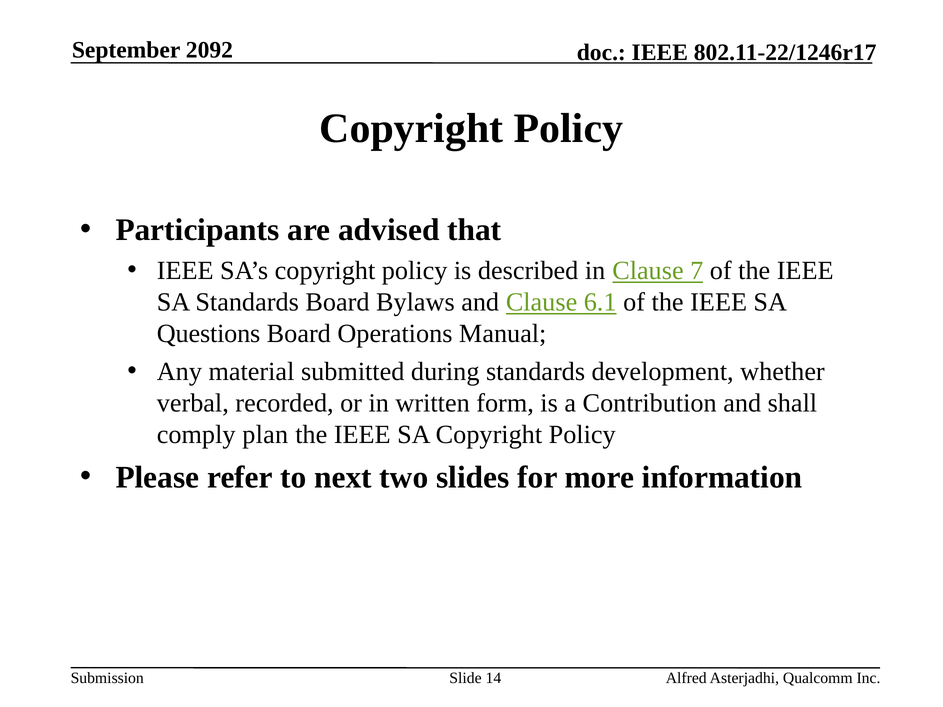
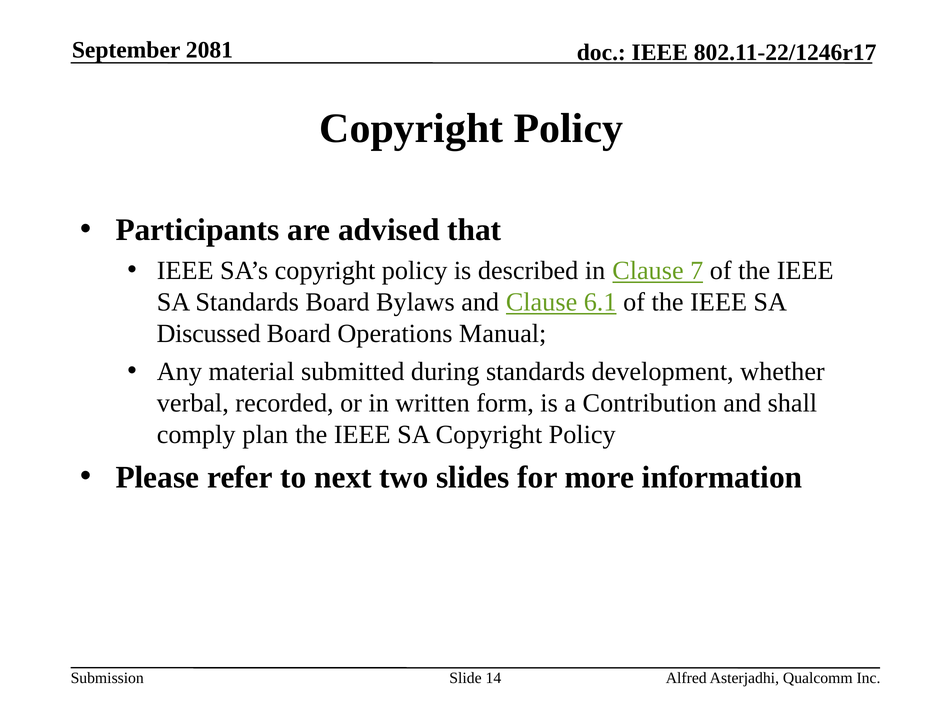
2092: 2092 -> 2081
Questions: Questions -> Discussed
